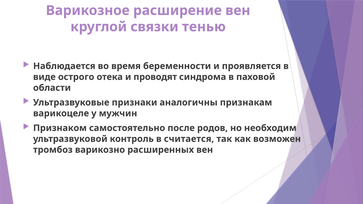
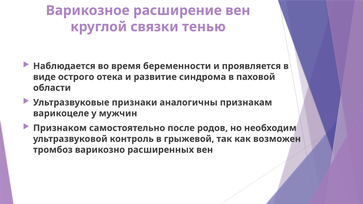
проводят: проводят -> развитие
считается: считается -> грыжевой
